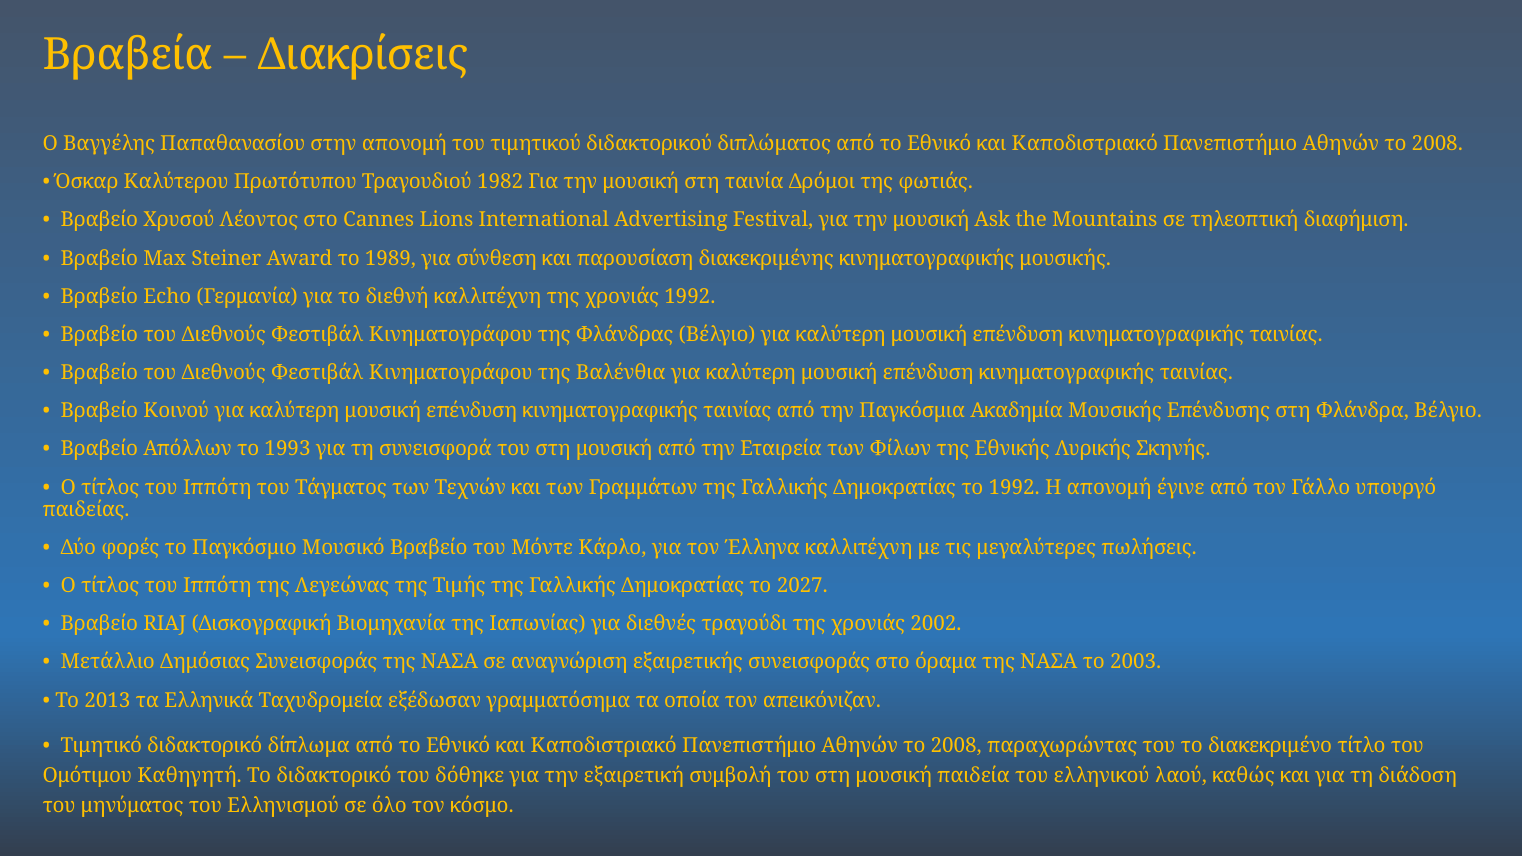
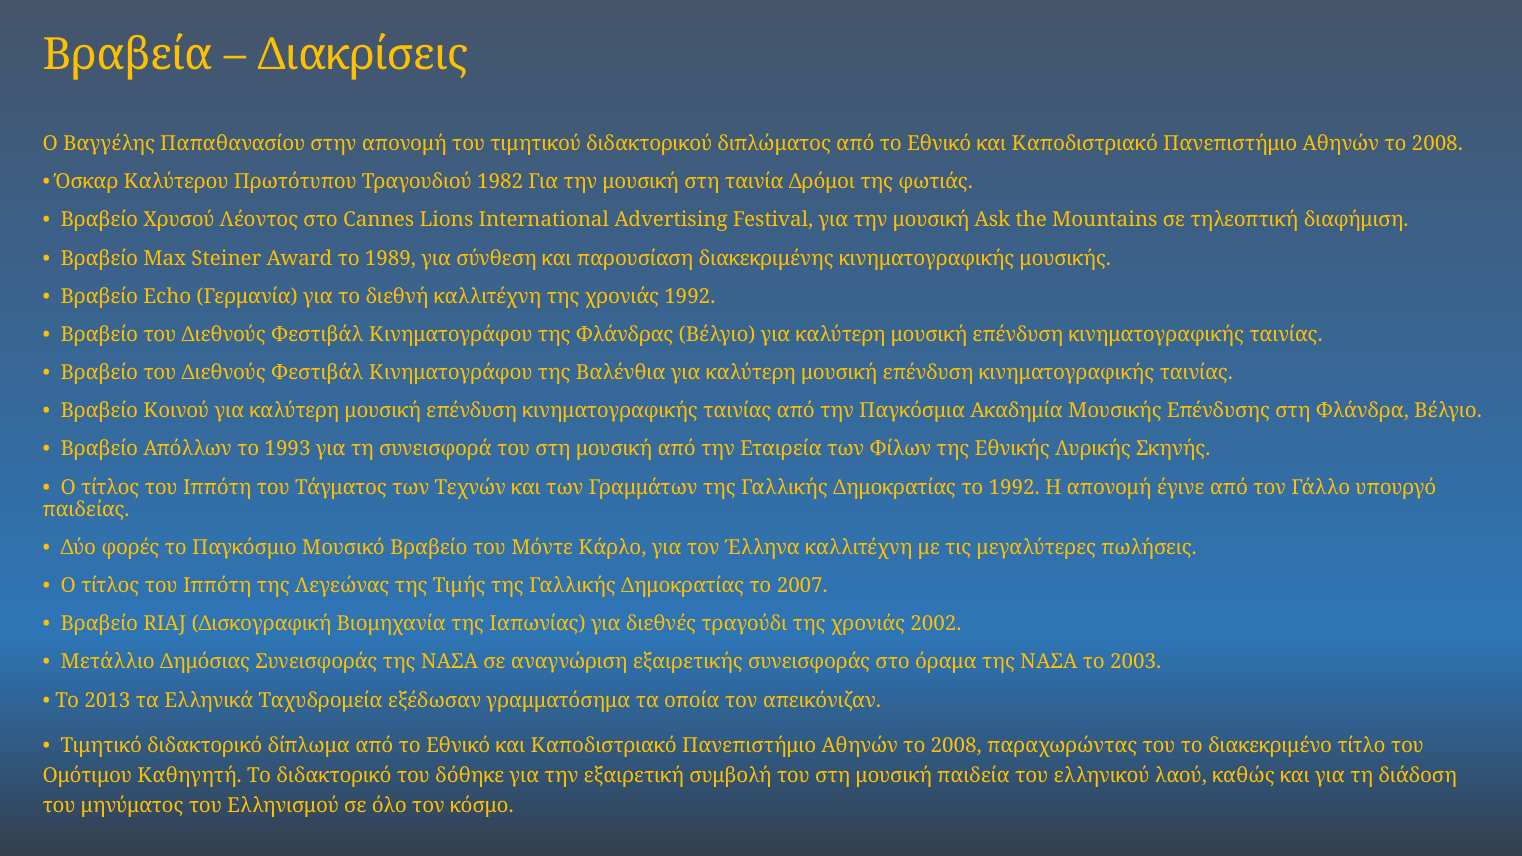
2027: 2027 -> 2007
